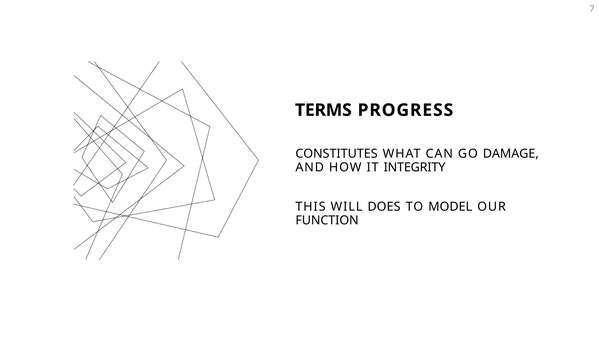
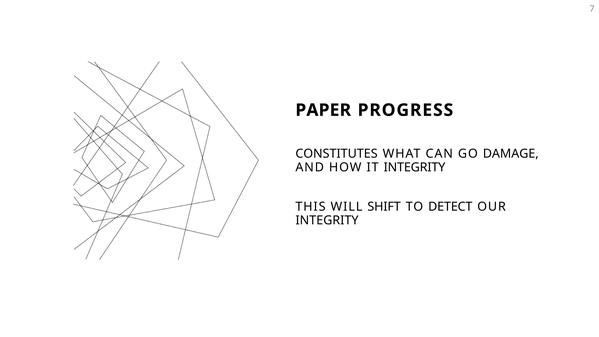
TERMS: TERMS -> PAPER
DOES: DOES -> SHIFT
MODEL: MODEL -> DETECT
FUNCTION at (327, 220): FUNCTION -> INTEGRITY
